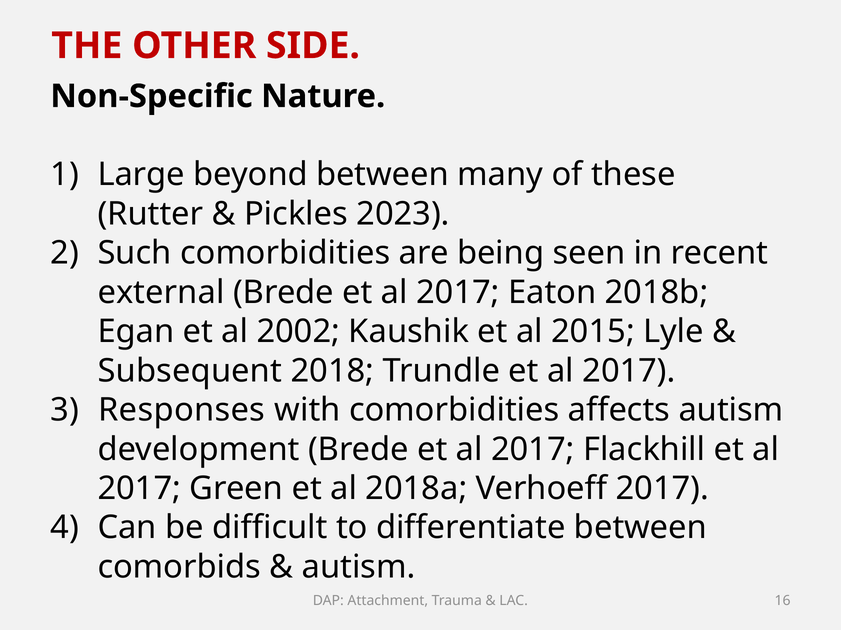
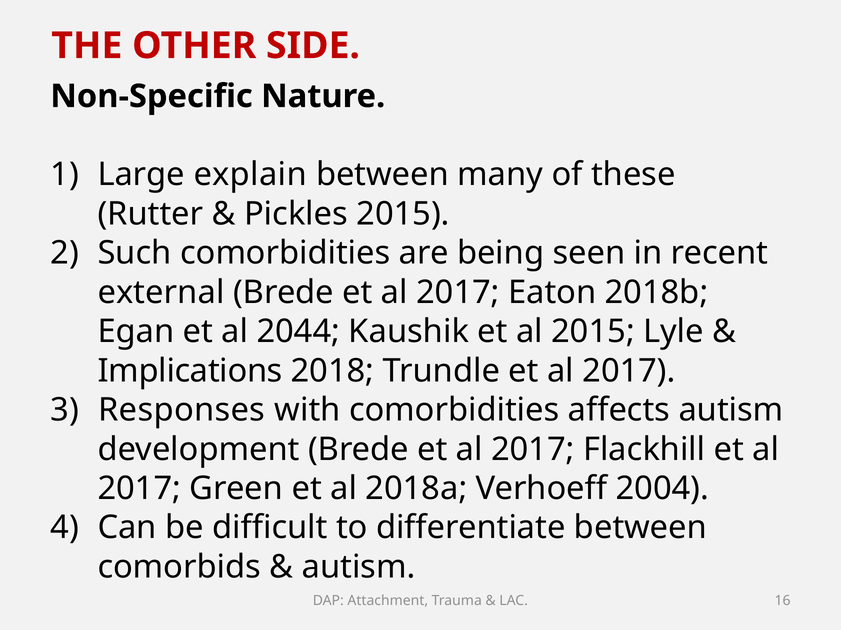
beyond: beyond -> explain
Pickles 2023: 2023 -> 2015
2002: 2002 -> 2044
Subsequent: Subsequent -> Implications
Verhoeff 2017: 2017 -> 2004
